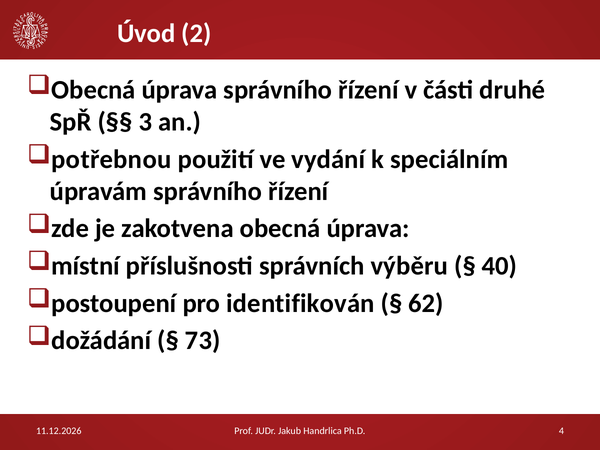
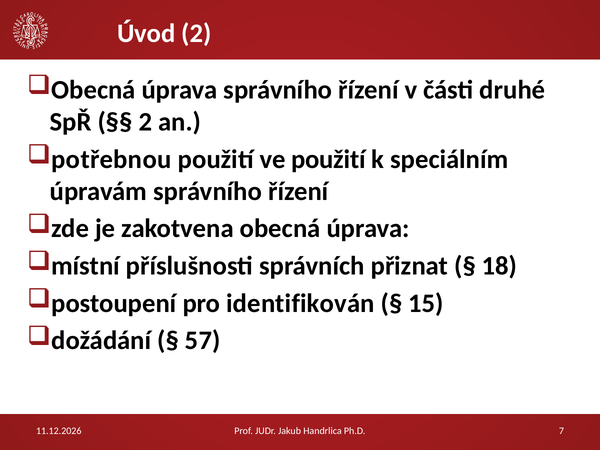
3 at (145, 122): 3 -> 2
ve vydání: vydání -> použití
výběru: výběru -> přiznat
40: 40 -> 18
62: 62 -> 15
73: 73 -> 57
4: 4 -> 7
